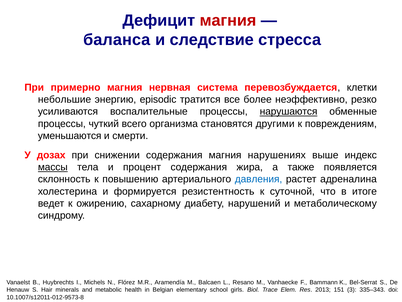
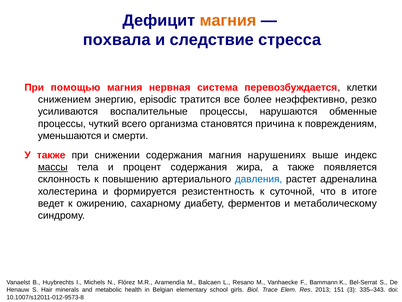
магния at (228, 20) colour: red -> orange
баланса: баланса -> похвала
примерно: примерно -> помощью
небольшие: небольшие -> снижением
нарушаются underline: present -> none
другими: другими -> причина
У дозах: дозах -> также
нарушений: нарушений -> ферментов
